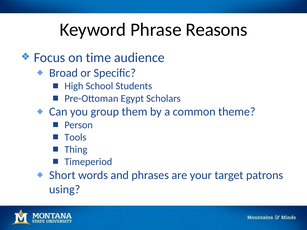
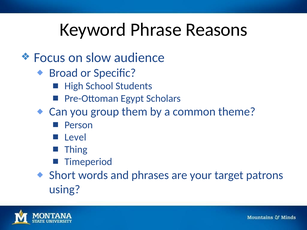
time: time -> slow
Tools: Tools -> Level
